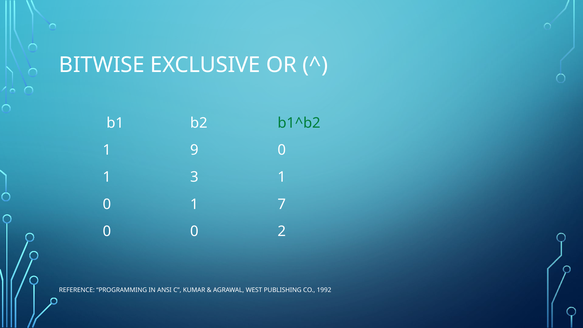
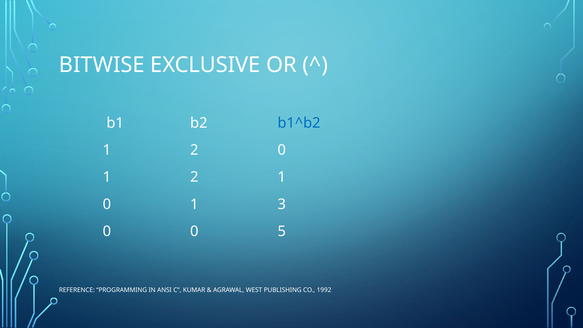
b1^b2 colour: green -> blue
9 at (194, 150): 9 -> 2
3 at (194, 177): 3 -> 2
7: 7 -> 3
2: 2 -> 5
